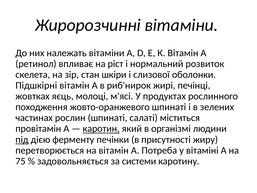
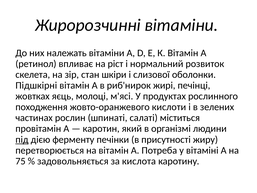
жовто-оранжевого шпинаті: шпинаті -> кислоти
каротин underline: present -> none
системи: системи -> кислота
